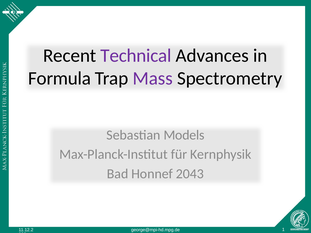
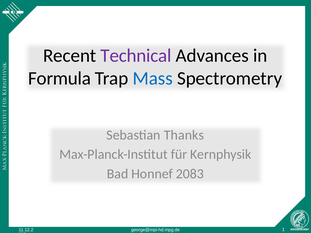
Mass colour: purple -> blue
Models: Models -> Thanks
2043: 2043 -> 2083
